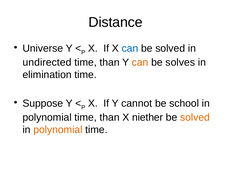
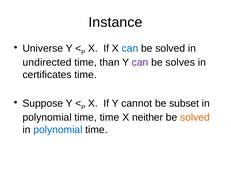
Distance: Distance -> Instance
can at (140, 62) colour: orange -> purple
elimination: elimination -> certificates
school: school -> subset
polynomial time than: than -> time
niether: niether -> neither
polynomial at (58, 130) colour: orange -> blue
